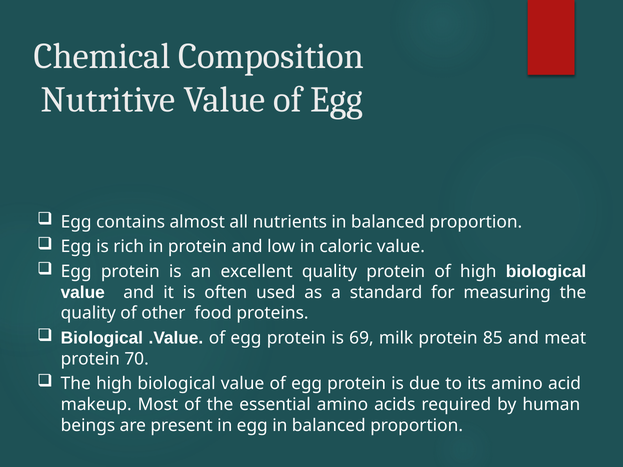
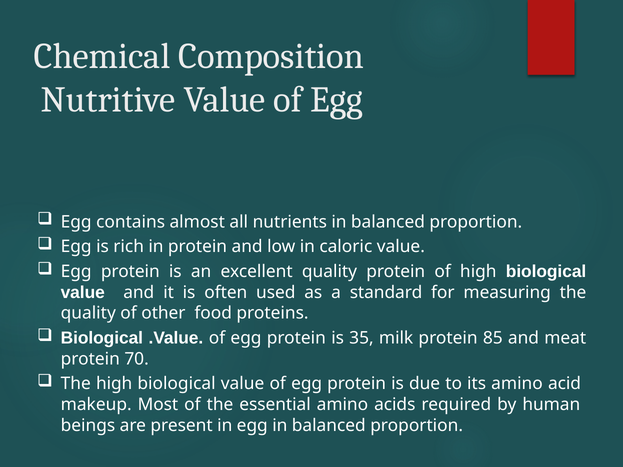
69: 69 -> 35
